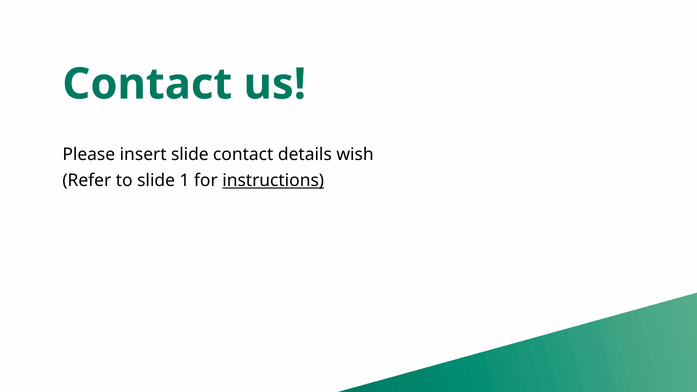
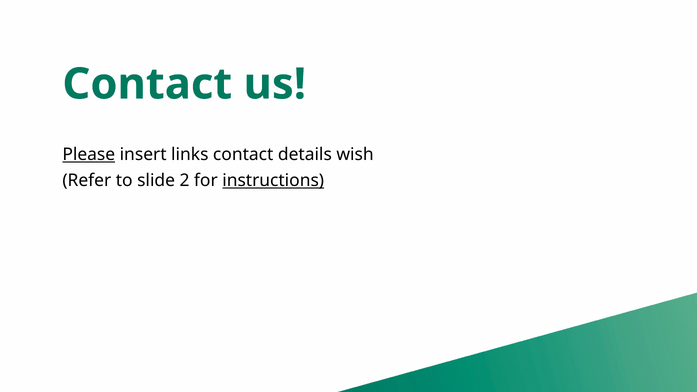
Please underline: none -> present
insert slide: slide -> links
1: 1 -> 2
